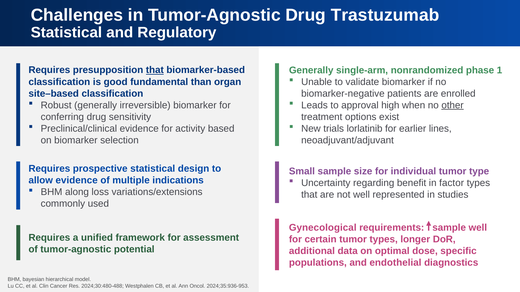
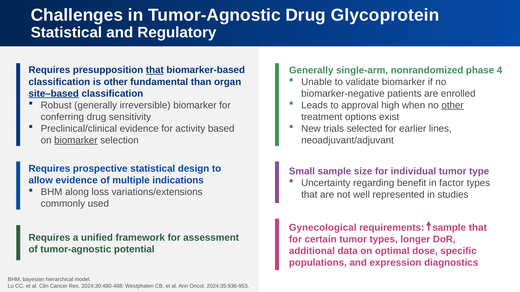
Trastuzumab: Trastuzumab -> Glycoprotein
1: 1 -> 4
is good: good -> other
site–based underline: none -> present
lorlatinib: lorlatinib -> selected
biomarker at (76, 140) underline: none -> present
sample well: well -> that
endothelial: endothelial -> expression
